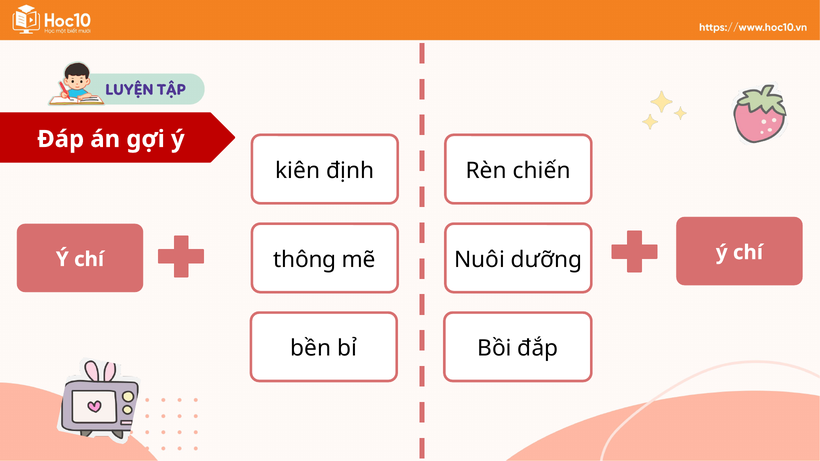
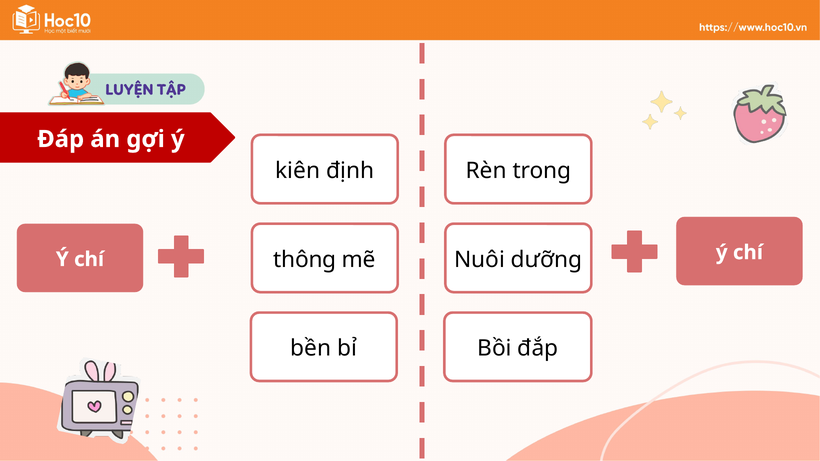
chiến: chiến -> trong
